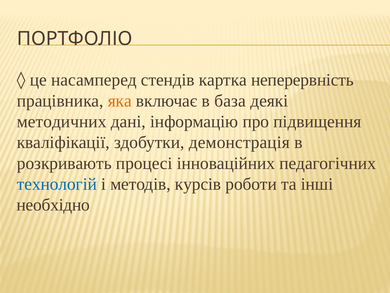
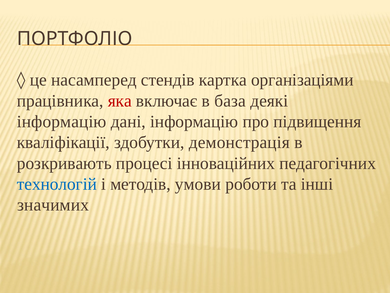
неперервність: неперервність -> організаціями
яка colour: orange -> red
методичних at (62, 121): методичних -> інформацію
курсів: курсів -> умови
необхідно: необхідно -> значимих
